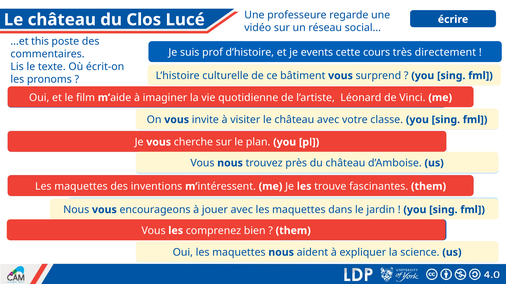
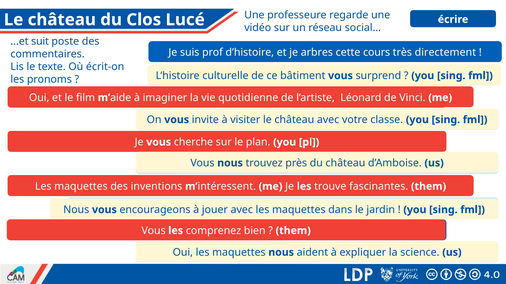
this: this -> suit
events: events -> arbres
